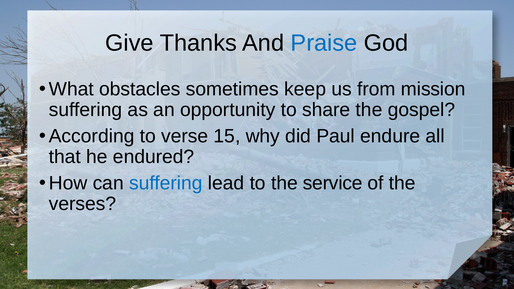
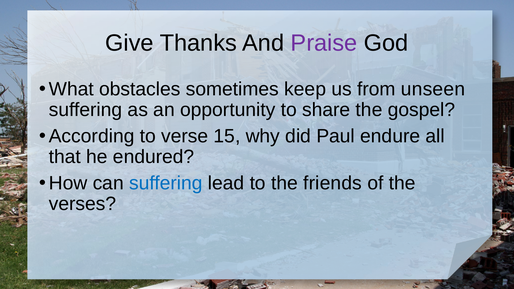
Praise colour: blue -> purple
mission: mission -> unseen
service: service -> friends
